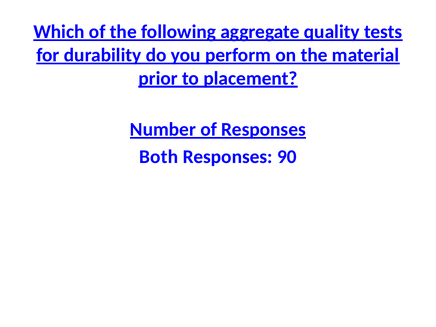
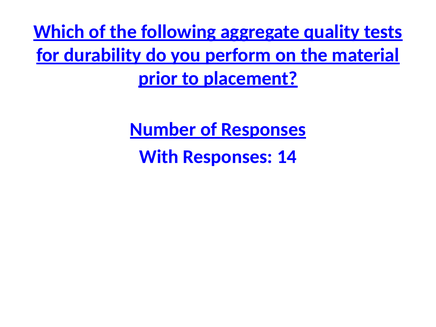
Both: Both -> With
90: 90 -> 14
